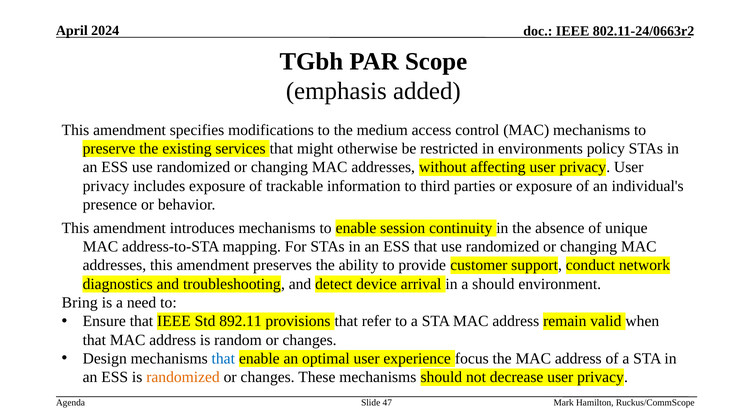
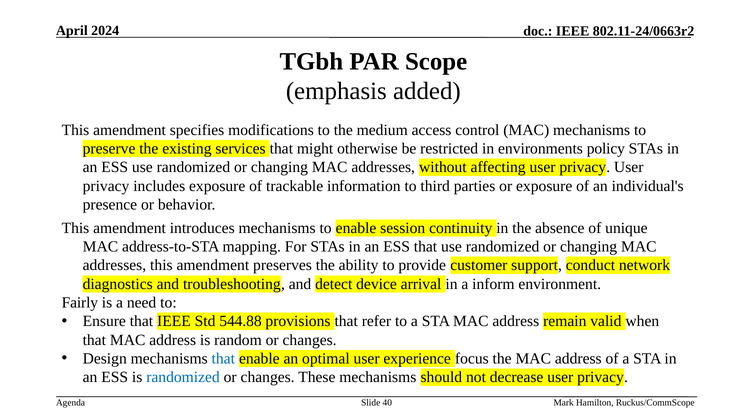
a should: should -> inform
Bring: Bring -> Fairly
892.11: 892.11 -> 544.88
randomized at (183, 378) colour: orange -> blue
47: 47 -> 40
